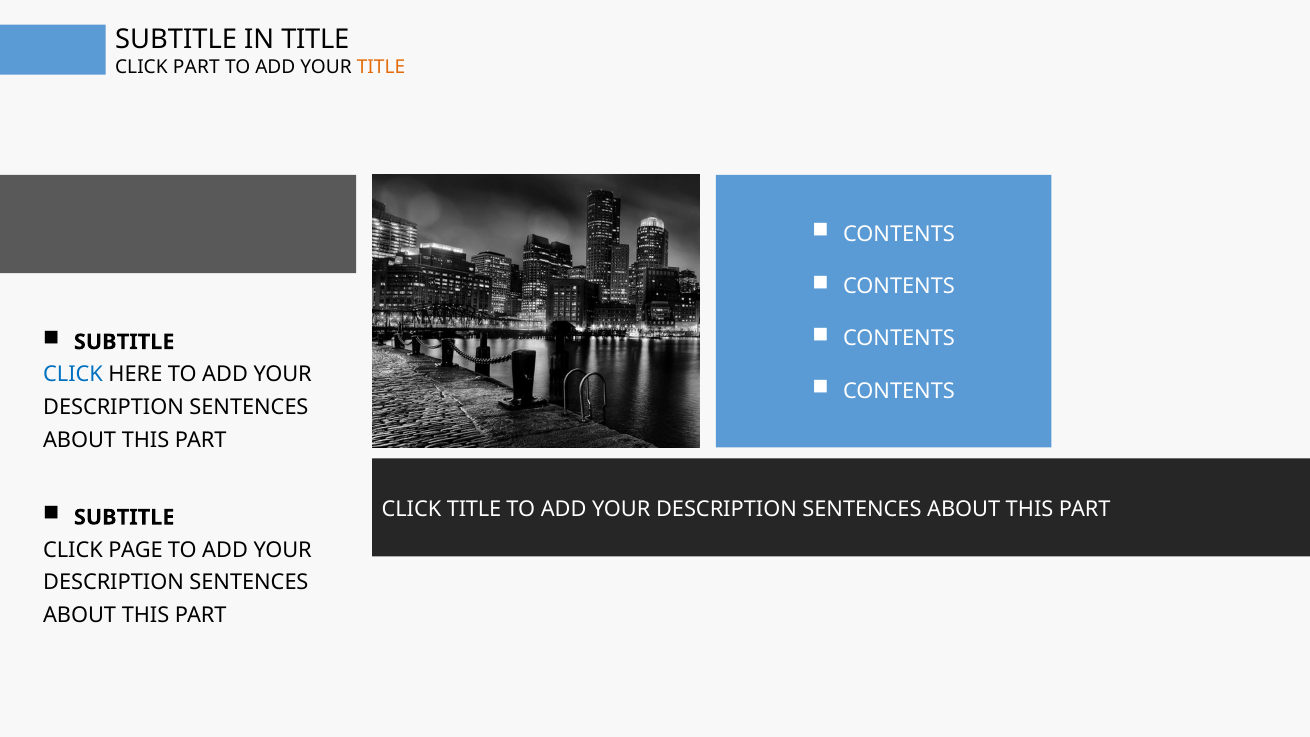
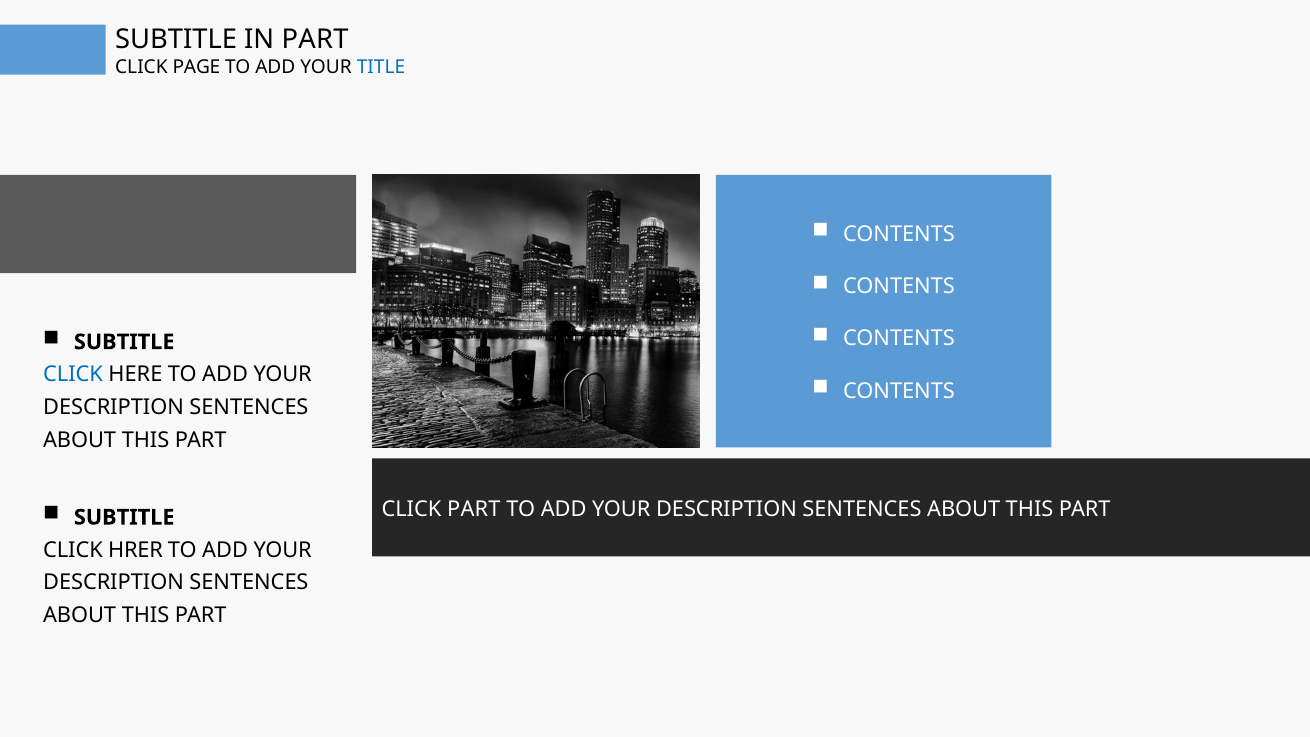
IN TITLE: TITLE -> PART
CLICK PART: PART -> PAGE
TITLE at (381, 67) colour: orange -> blue
CLICK TITLE: TITLE -> PART
PAGE: PAGE -> HRER
